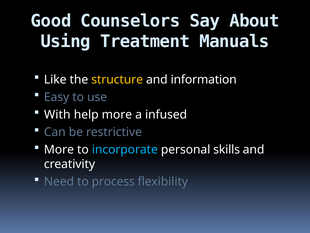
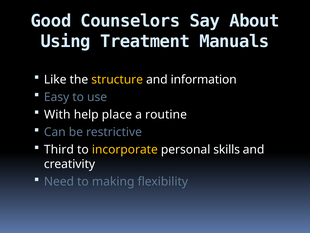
help more: more -> place
infused: infused -> routine
More at (59, 149): More -> Third
incorporate colour: light blue -> yellow
process: process -> making
